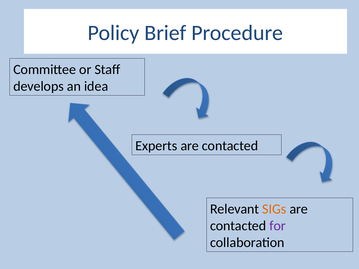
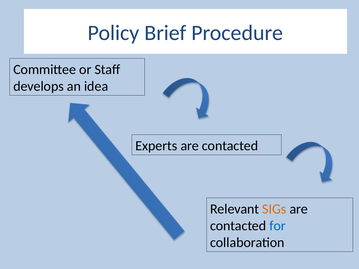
for colour: purple -> blue
